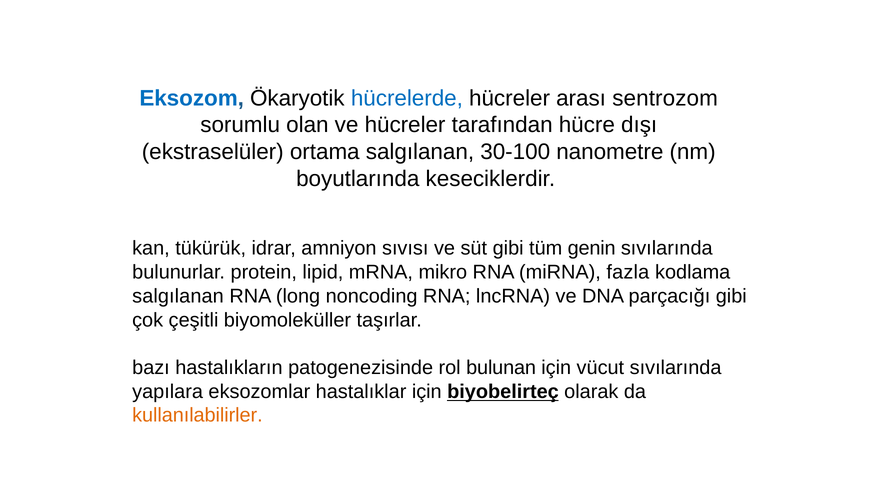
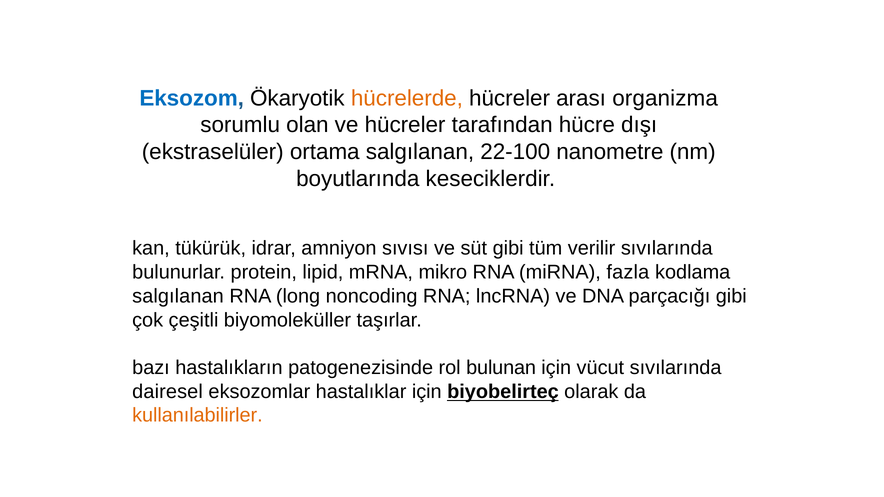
hücrelerde colour: blue -> orange
sentrozom: sentrozom -> organizma
30-100: 30-100 -> 22-100
genin: genin -> verilir
yapılara: yapılara -> dairesel
